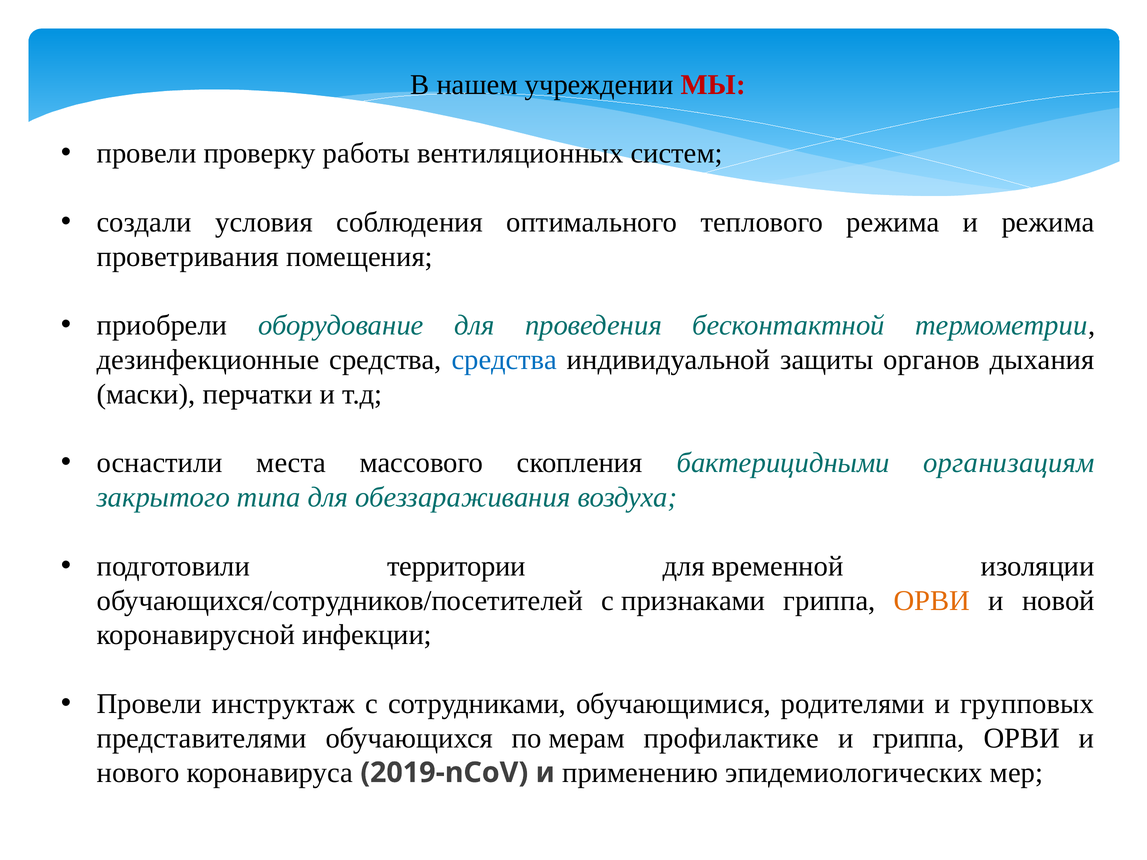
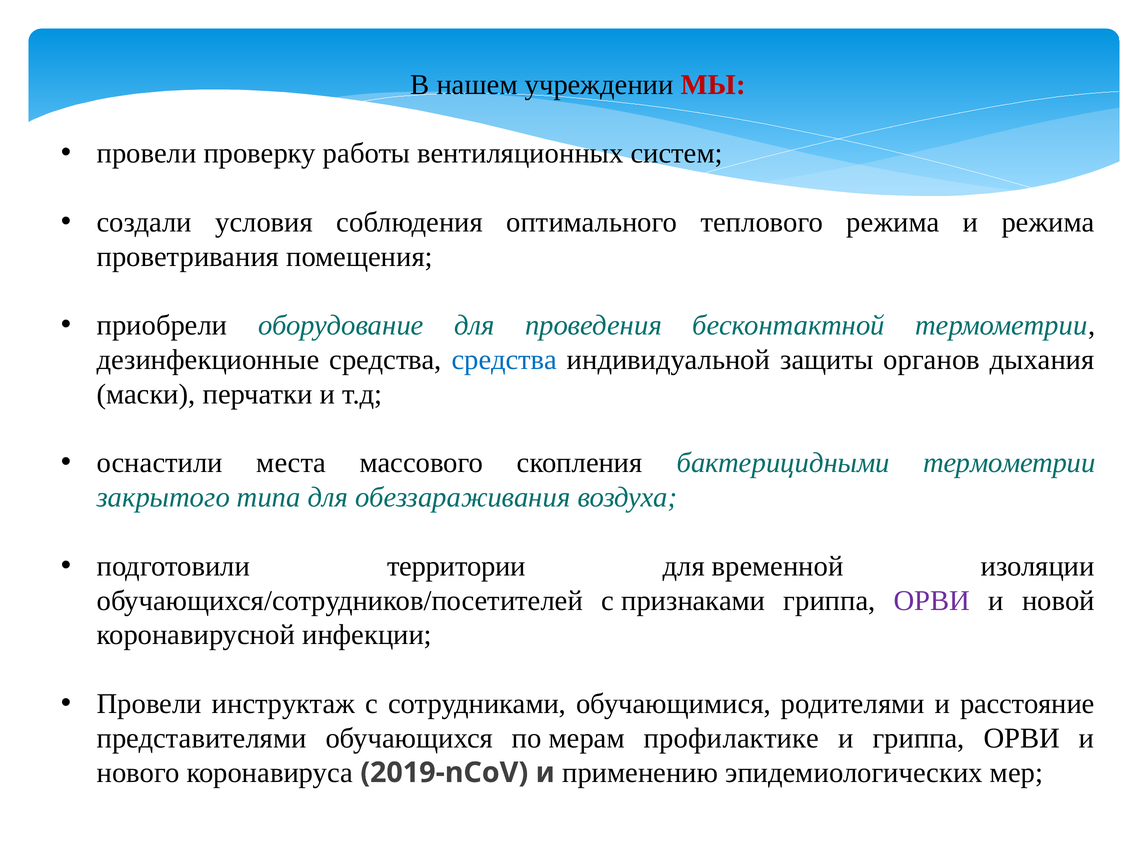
бактерицидными организациям: организациям -> термометрии
ОРВИ at (932, 601) colour: orange -> purple
групповых: групповых -> расстояние
